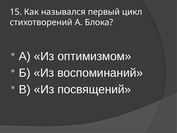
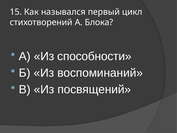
оптимизмом: оптимизмом -> способности
